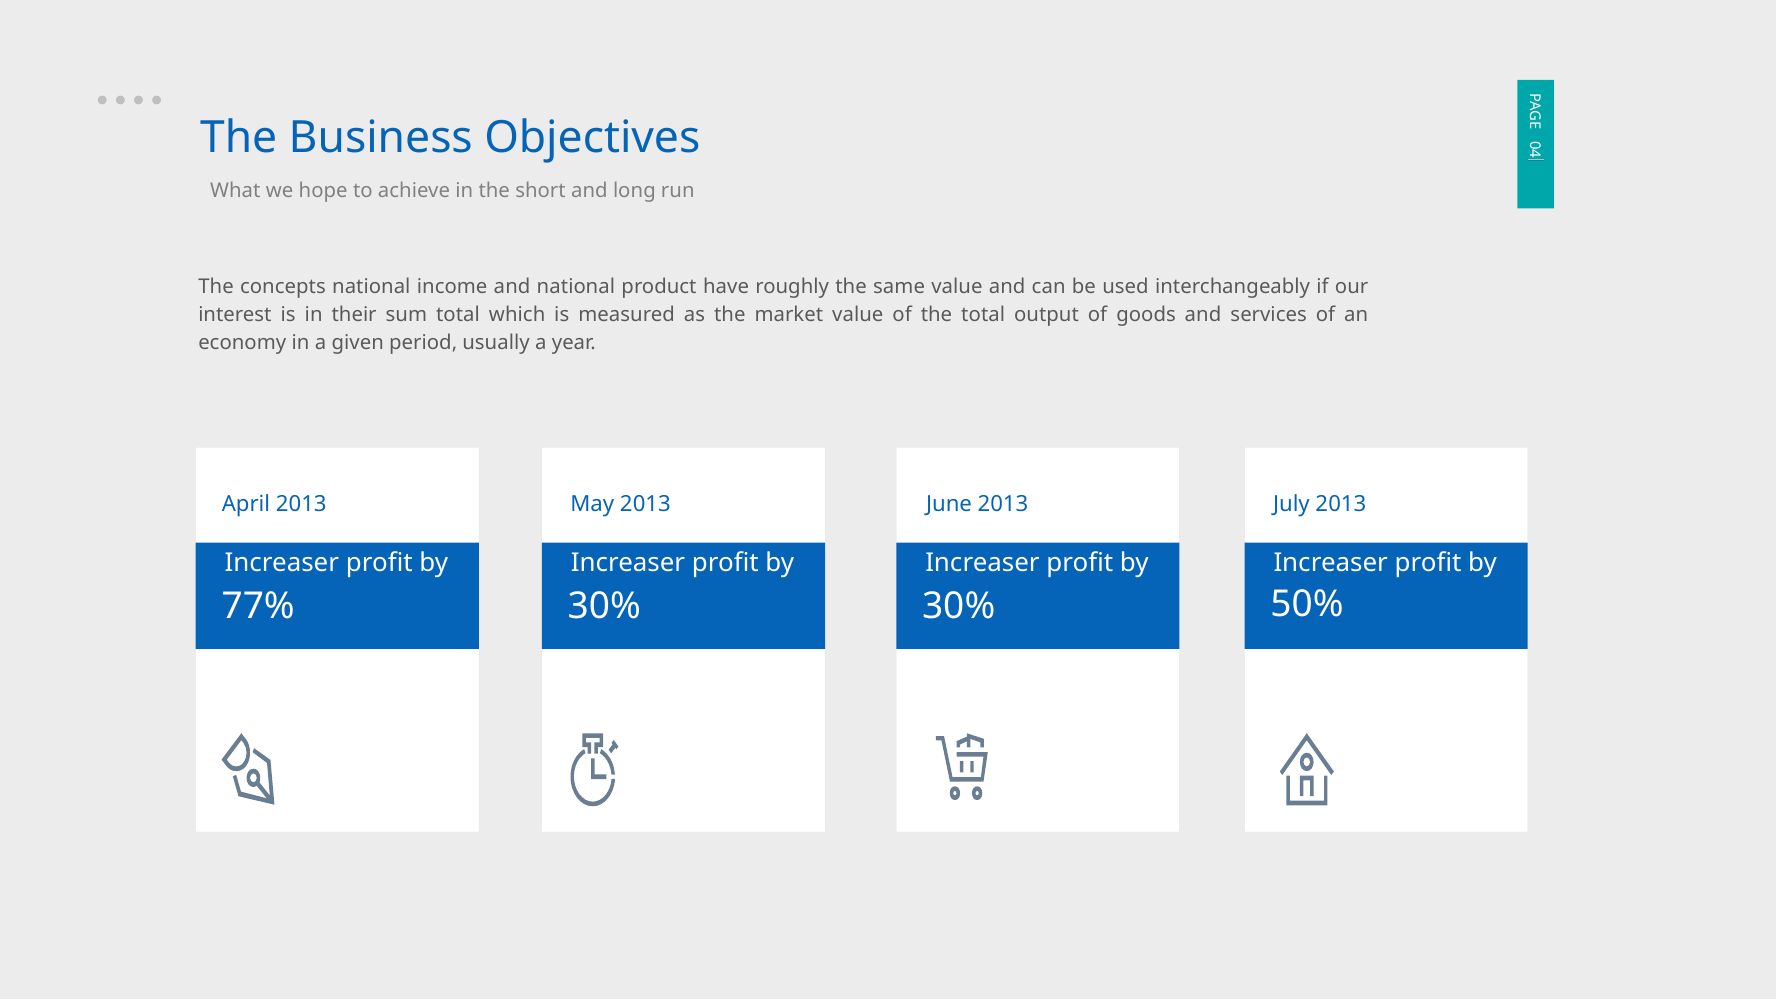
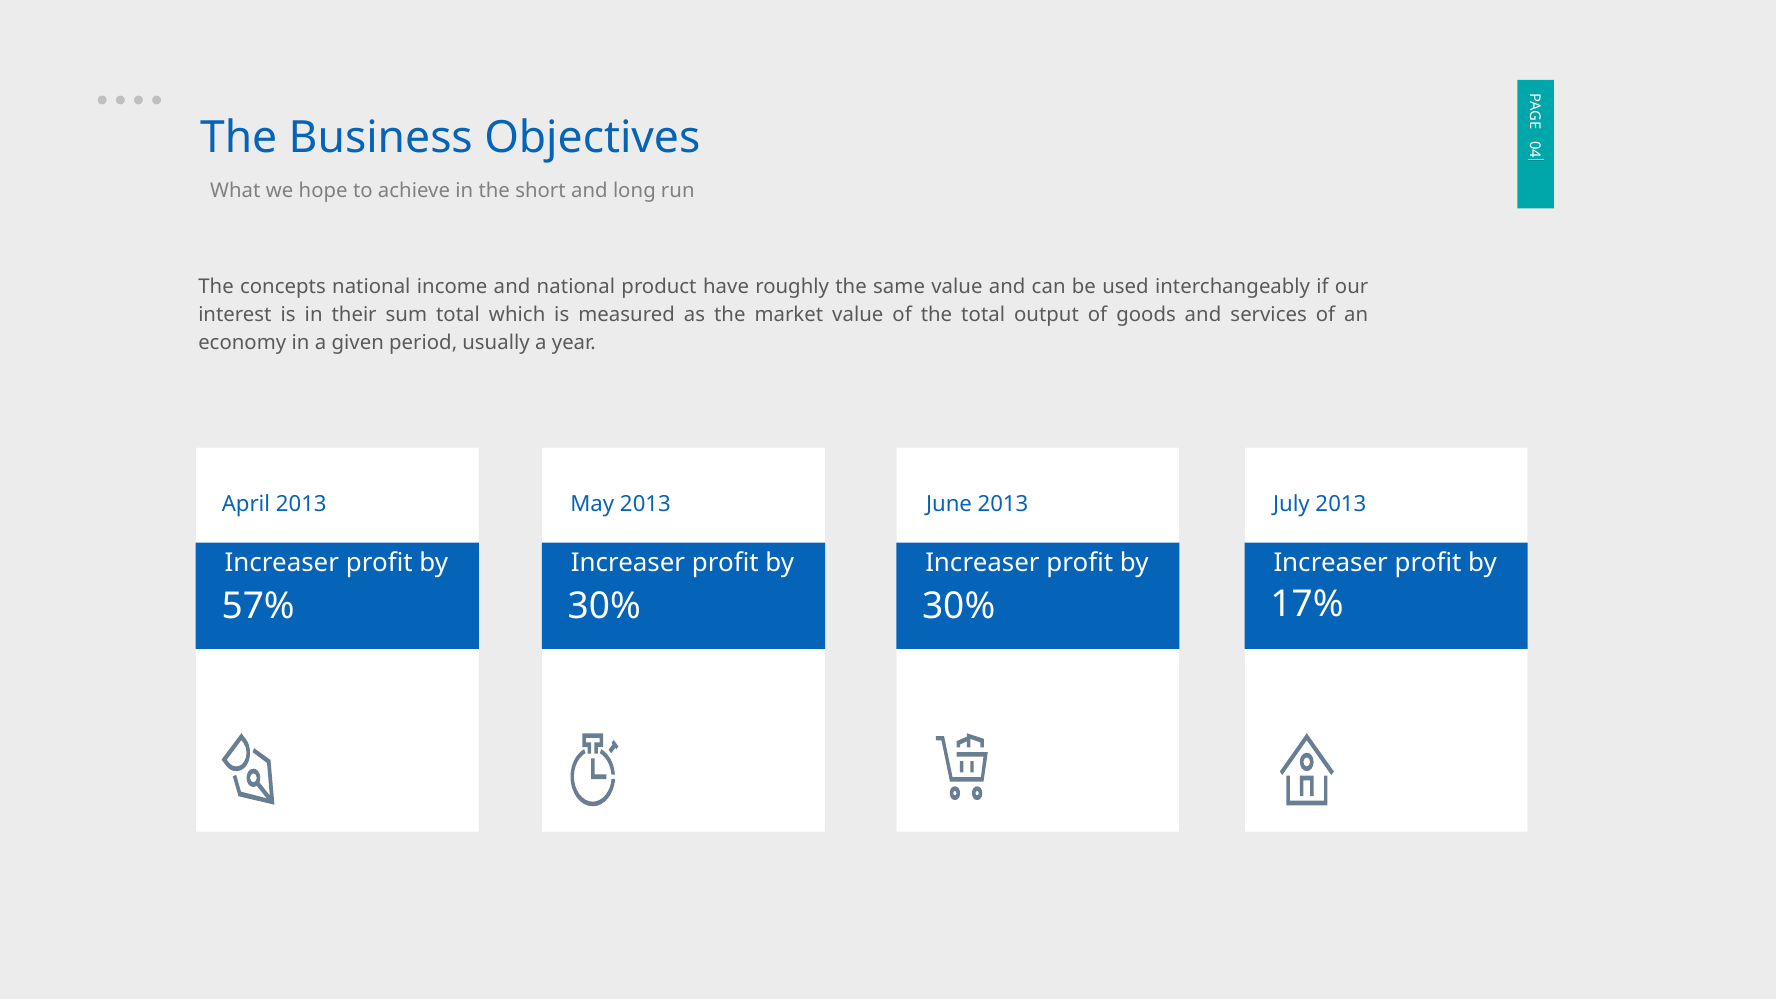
50%: 50% -> 17%
77%: 77% -> 57%
